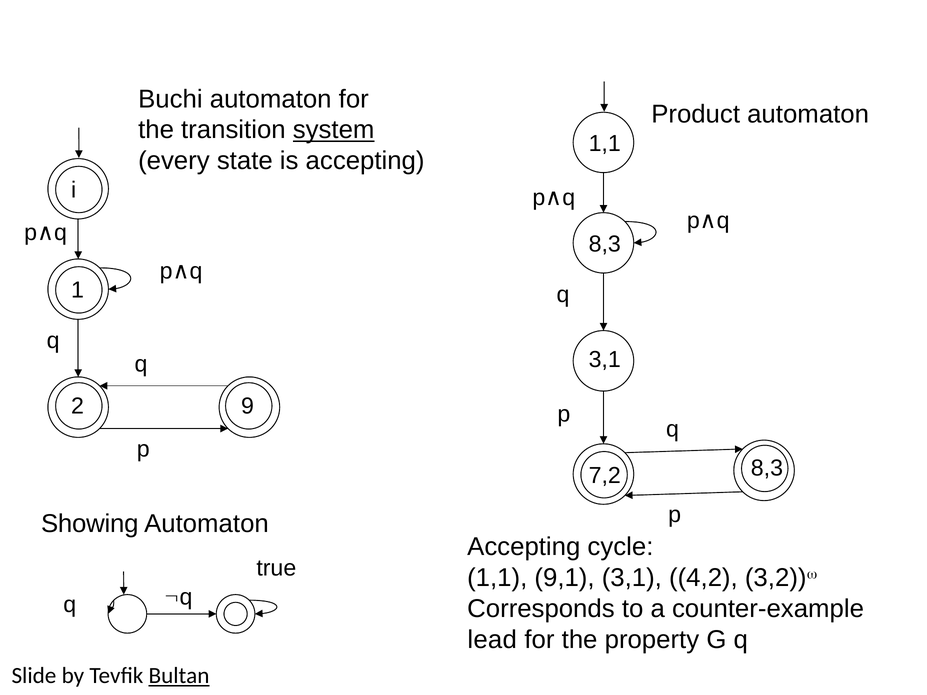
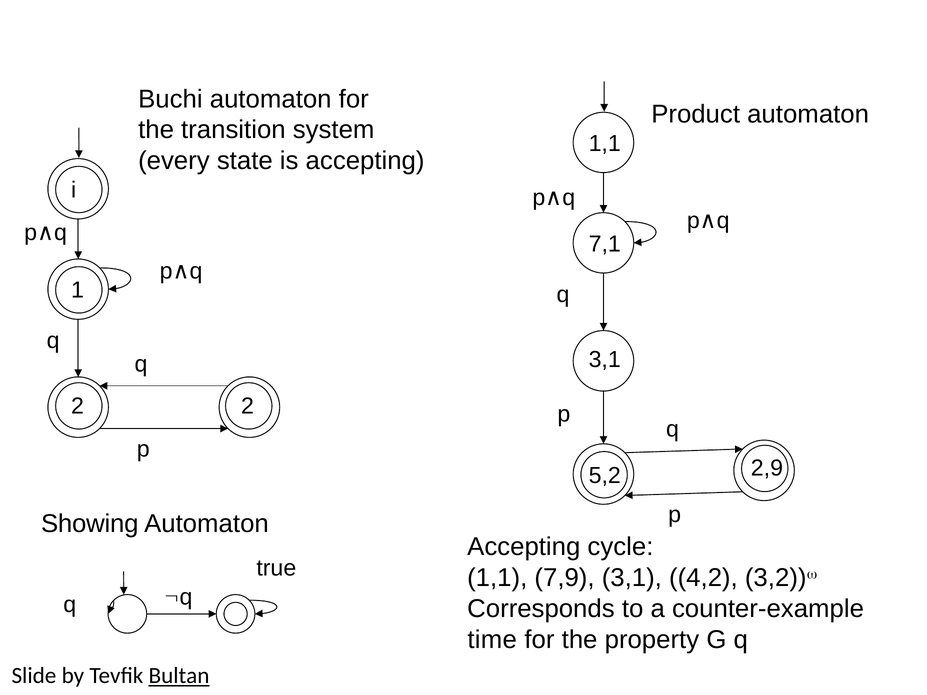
system underline: present -> none
8,3 at (605, 244): 8,3 -> 7,1
2 9: 9 -> 2
8,3 at (767, 468): 8,3 -> 2,9
7,2: 7,2 -> 5,2
9,1: 9,1 -> 7,9
lead: lead -> time
